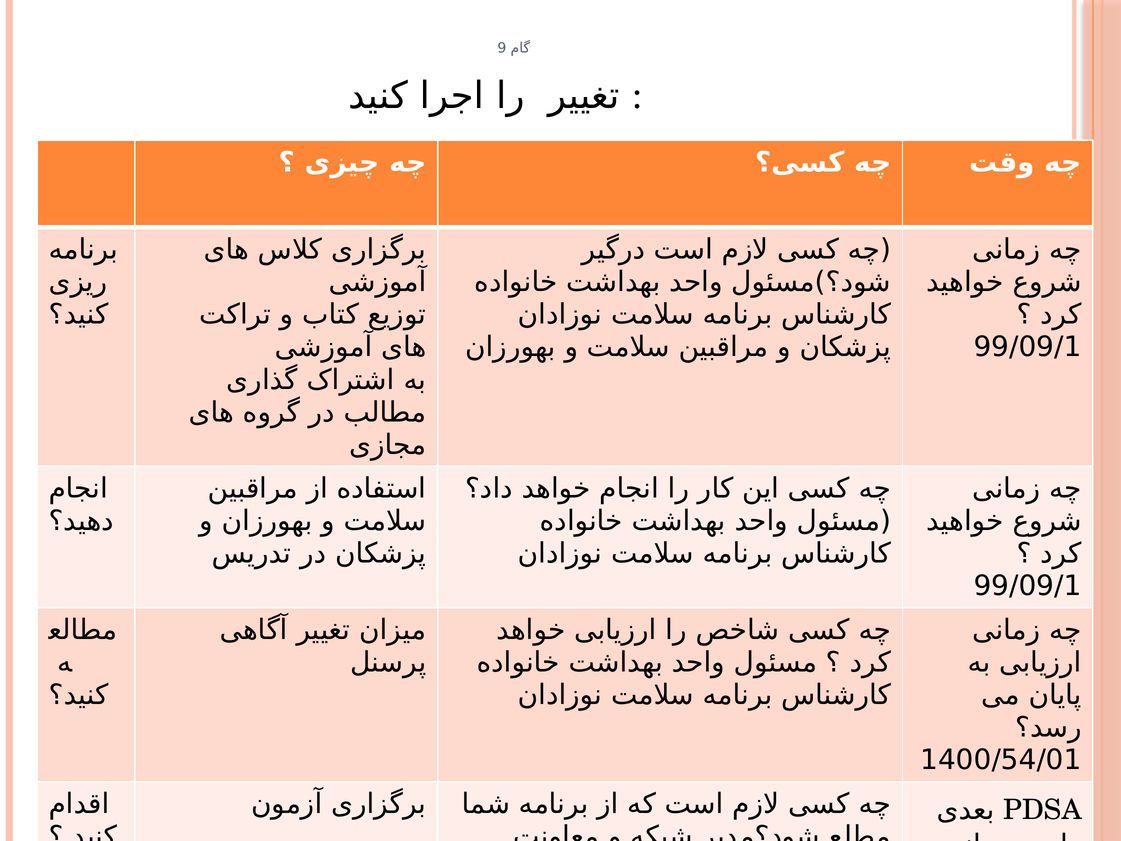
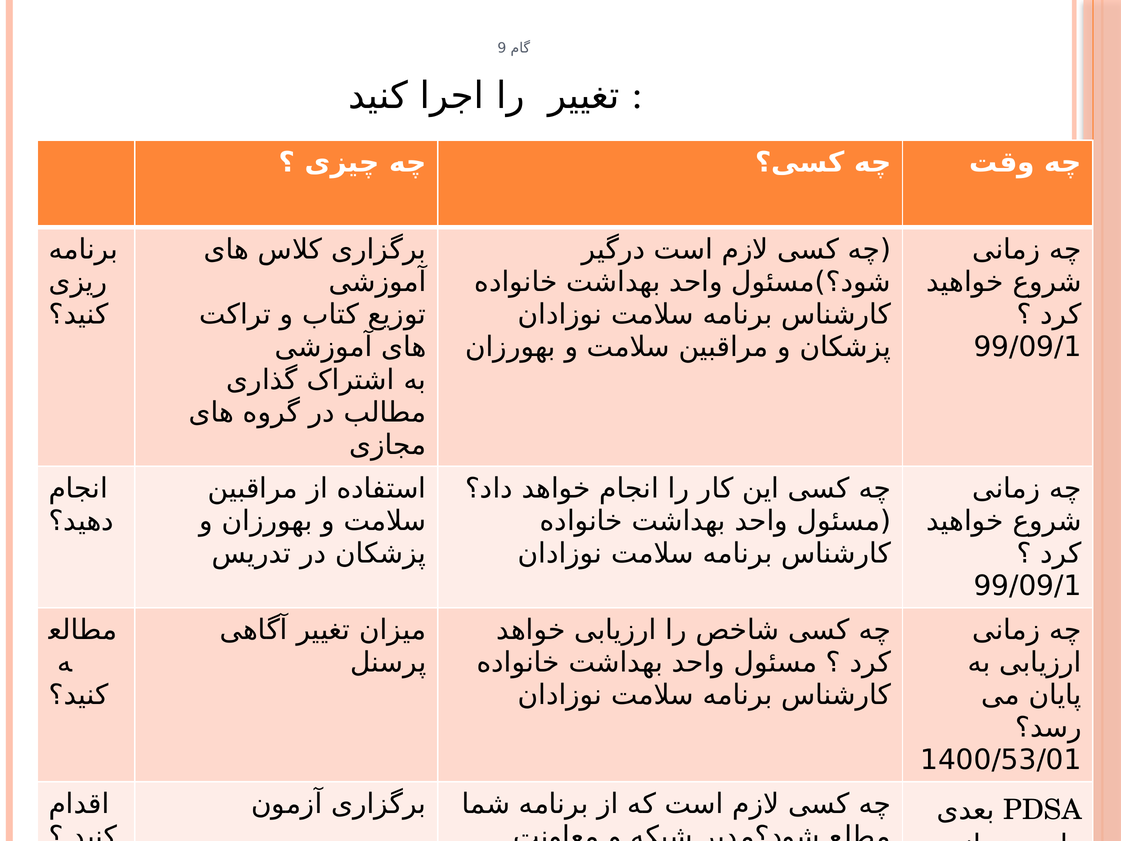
1400/54/01: 1400/54/01 -> 1400/53/01
